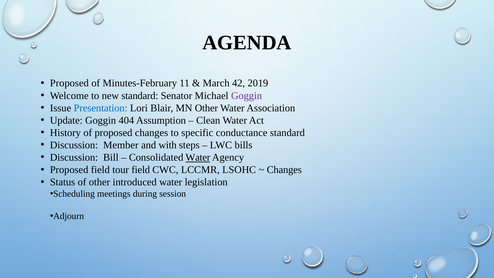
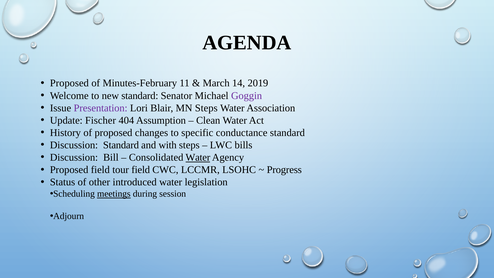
42: 42 -> 14
Presentation colour: blue -> purple
MN Other: Other -> Steps
Update Goggin: Goggin -> Fischer
Discussion Member: Member -> Standard
Changes at (284, 170): Changes -> Progress
meetings underline: none -> present
